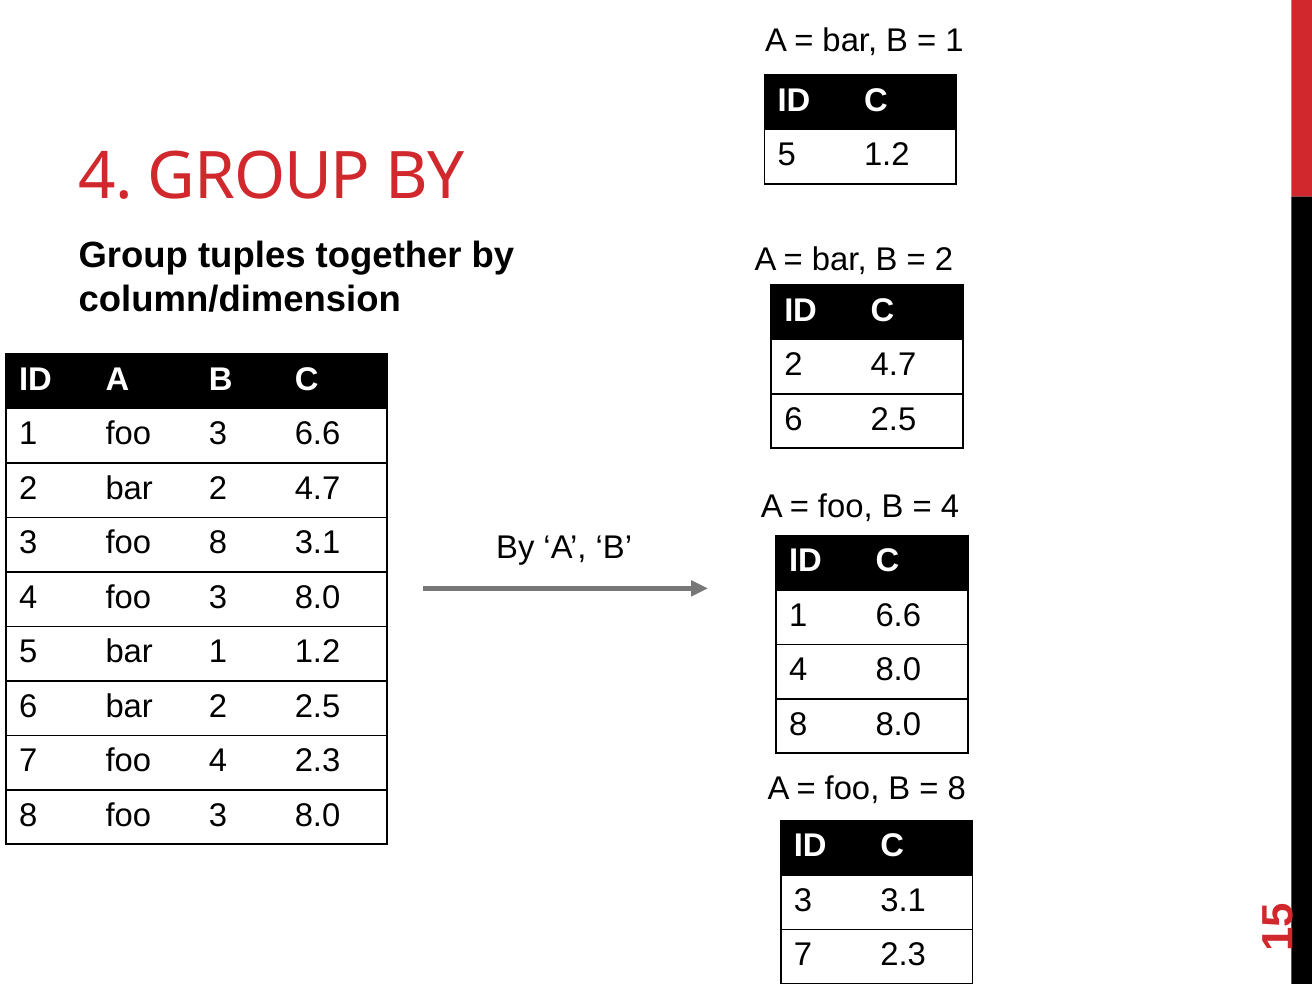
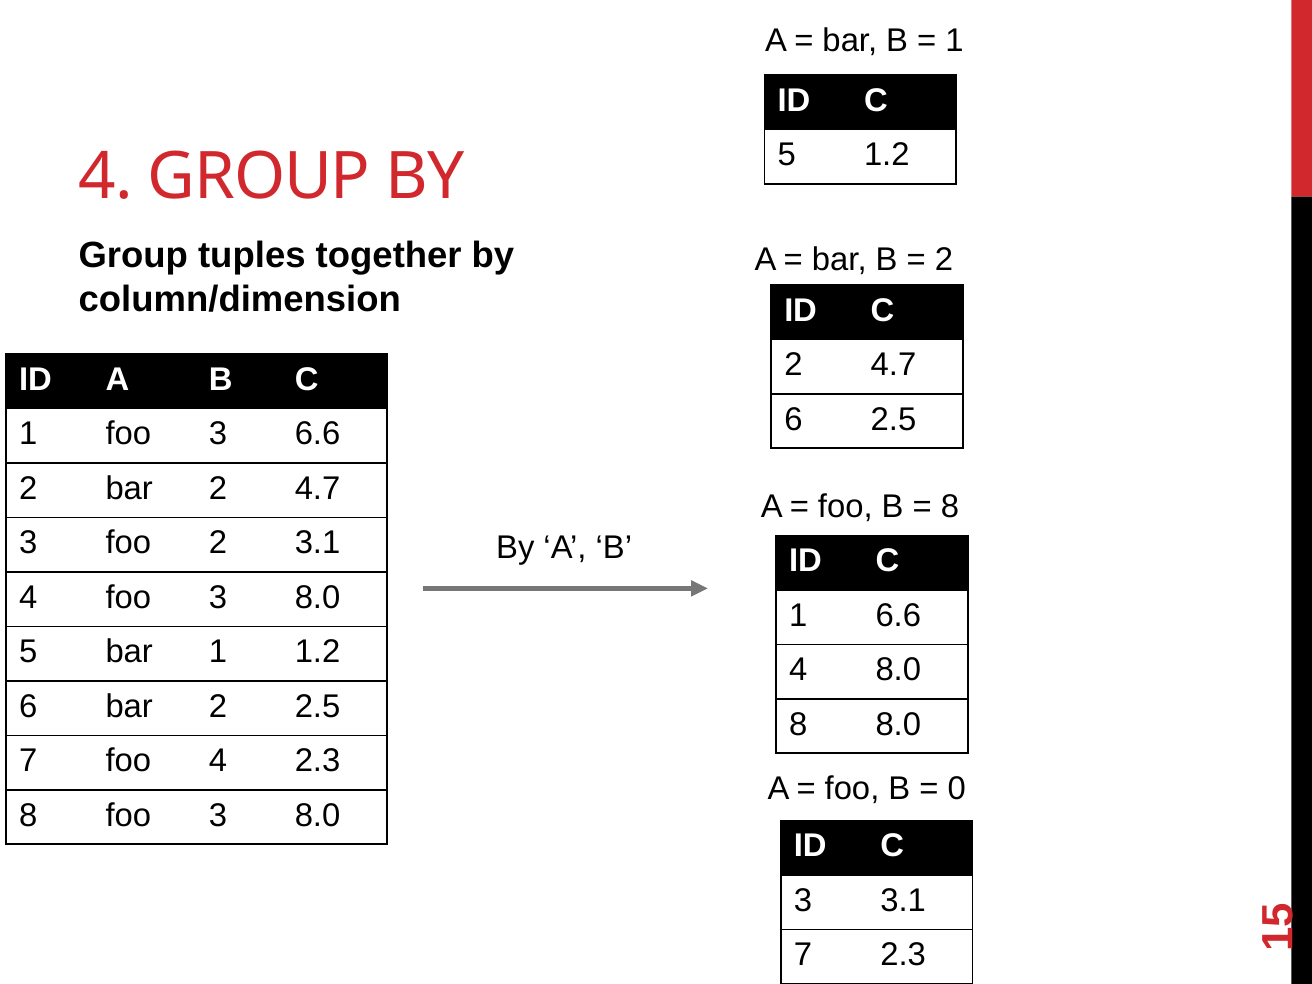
4 at (950, 506): 4 -> 8
foo 8: 8 -> 2
8 at (957, 789): 8 -> 0
